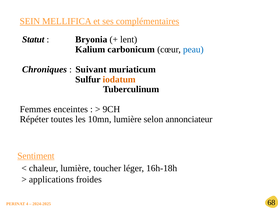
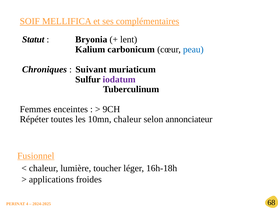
SEIN: SEIN -> SOIF
iodatum colour: orange -> purple
10mn lumière: lumière -> chaleur
Sentiment: Sentiment -> Fusionnel
